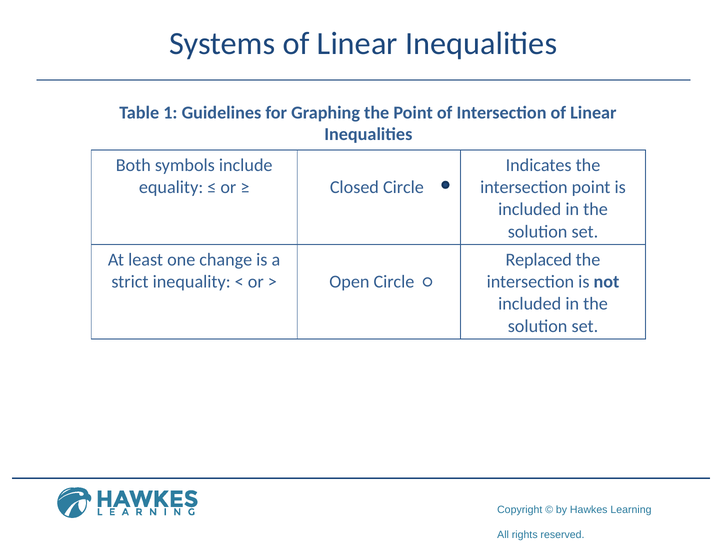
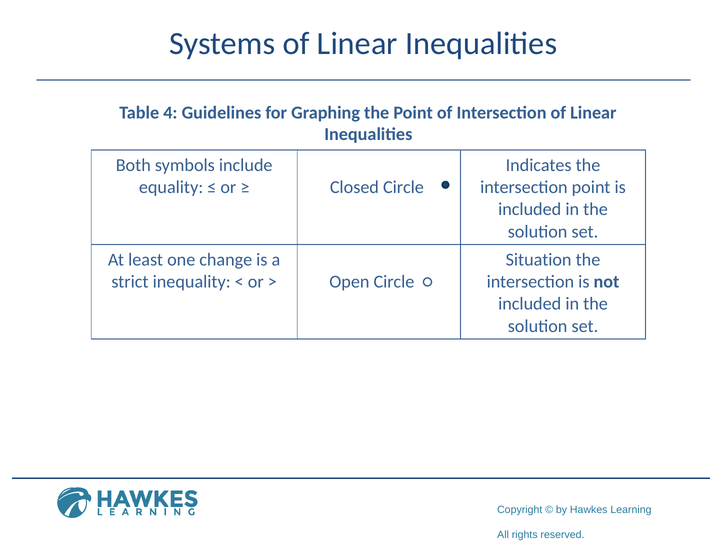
1: 1 -> 4
Replaced: Replaced -> Situation
